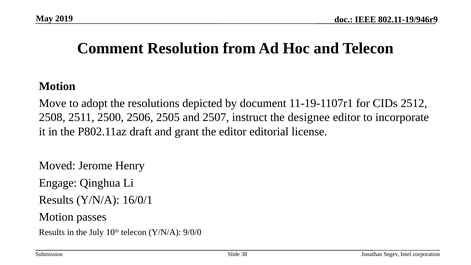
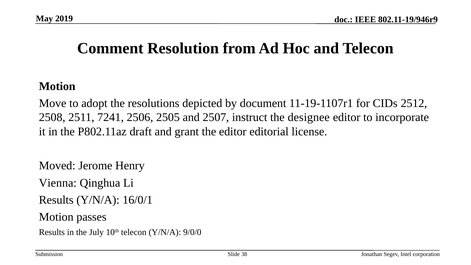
2500: 2500 -> 7241
Engage: Engage -> Vienna
